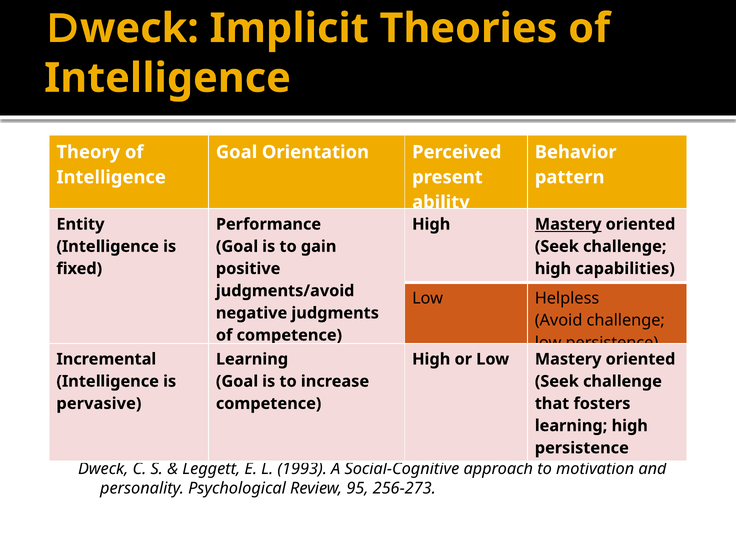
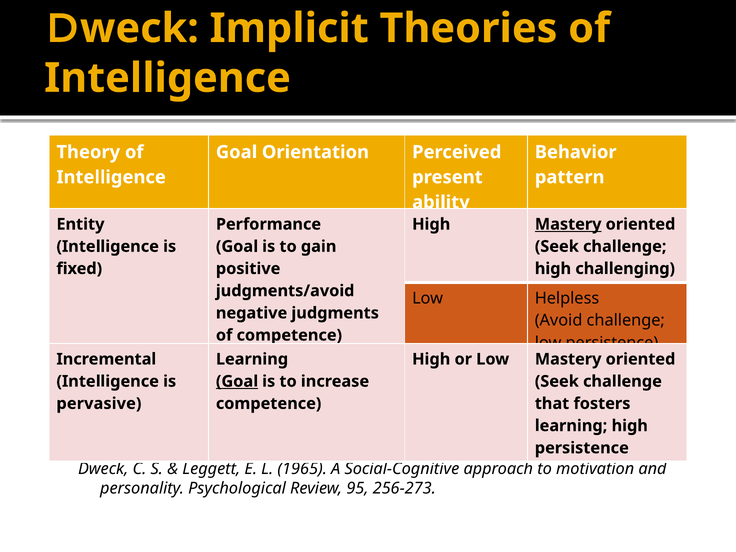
capabilities: capabilities -> challenging
Goal at (237, 381) underline: none -> present
1993: 1993 -> 1965
